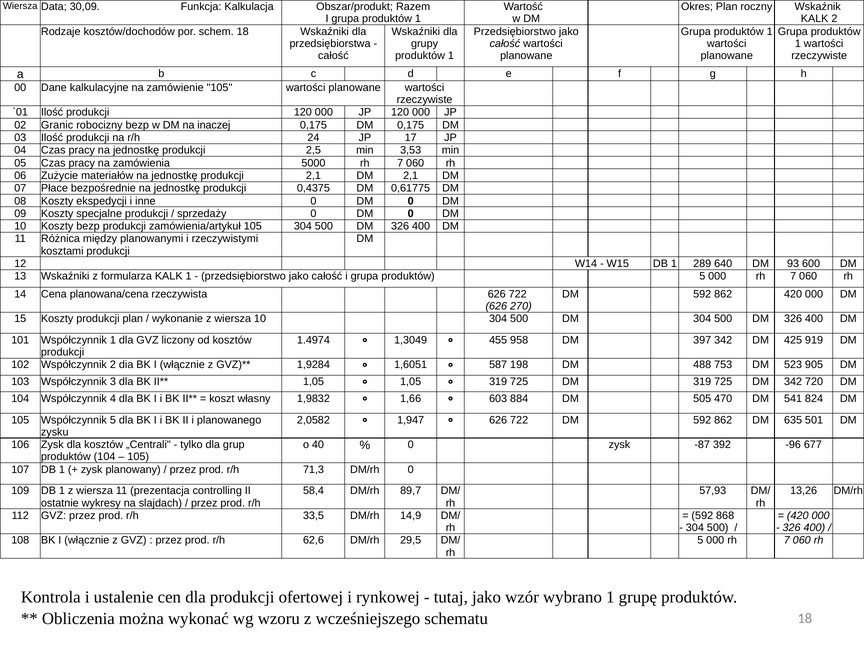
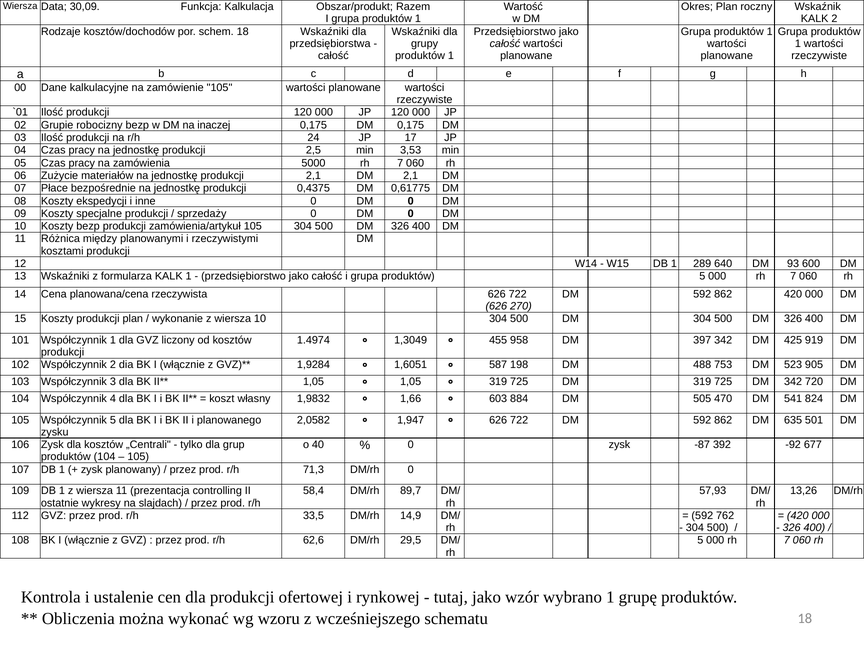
Granic: Granic -> Grupie
-96: -96 -> -92
868: 868 -> 762
